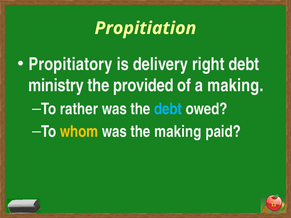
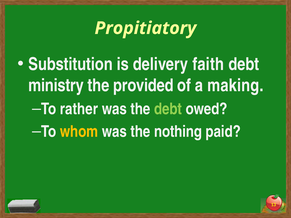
Propitiation: Propitiation -> Propitiatory
Propitiatory: Propitiatory -> Substitution
right: right -> faith
debt at (168, 109) colour: light blue -> light green
the making: making -> nothing
